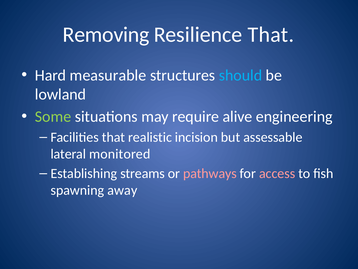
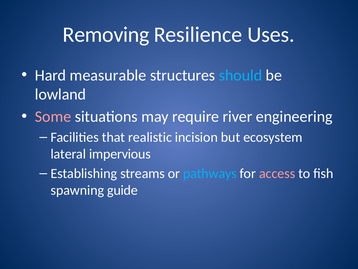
Resilience That: That -> Uses
Some colour: light green -> pink
alive: alive -> river
assessable: assessable -> ecosystem
monitored: monitored -> impervious
pathways colour: pink -> light blue
away: away -> guide
